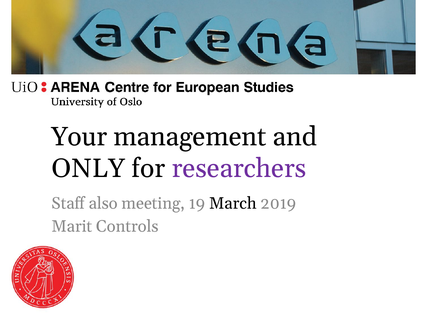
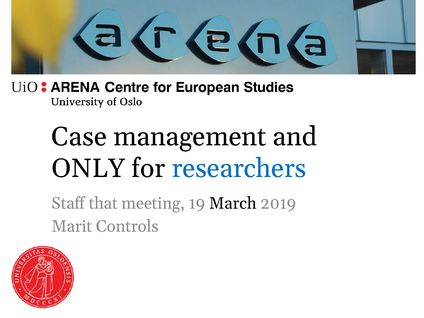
Your: Your -> Case
researchers colour: purple -> blue
also: also -> that
